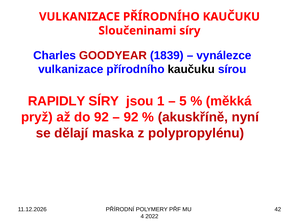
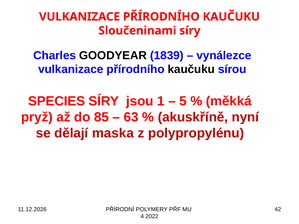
GOODYEAR colour: red -> black
RAPIDLY: RAPIDLY -> SPECIES
do 92: 92 -> 85
92 at (131, 117): 92 -> 63
